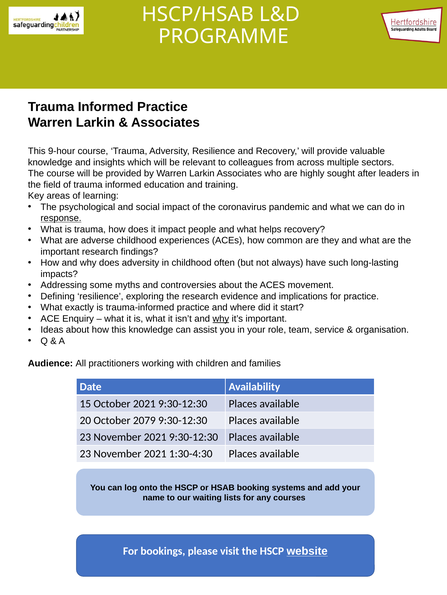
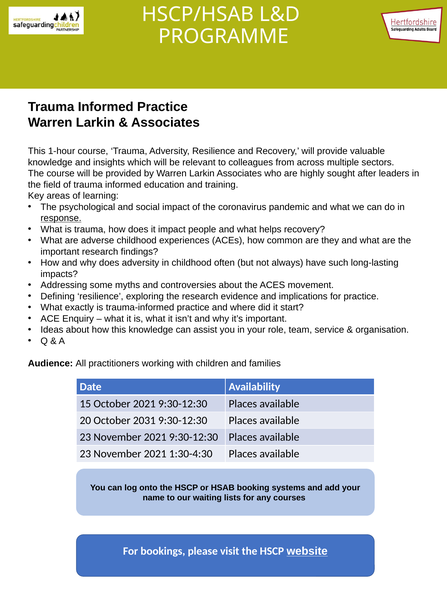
9-hour: 9-hour -> 1-hour
why at (221, 319) underline: present -> none
2079: 2079 -> 2031
